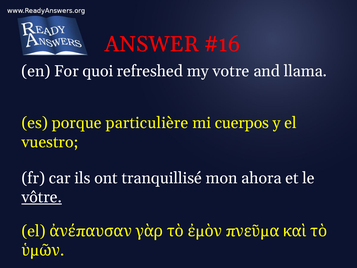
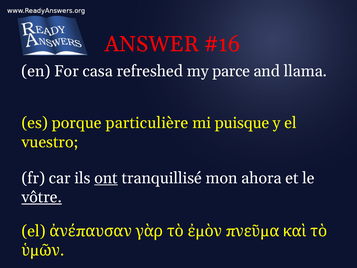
quoi: quoi -> casa
votre: votre -> parce
cuerpos: cuerpos -> puisque
ont underline: none -> present
